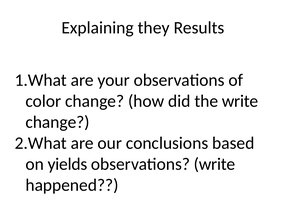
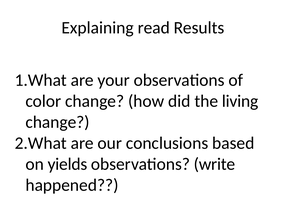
they: they -> read
the write: write -> living
